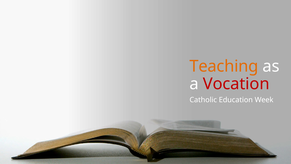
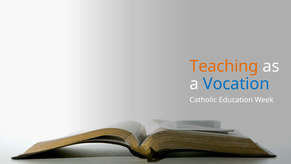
Vocation colour: red -> blue
